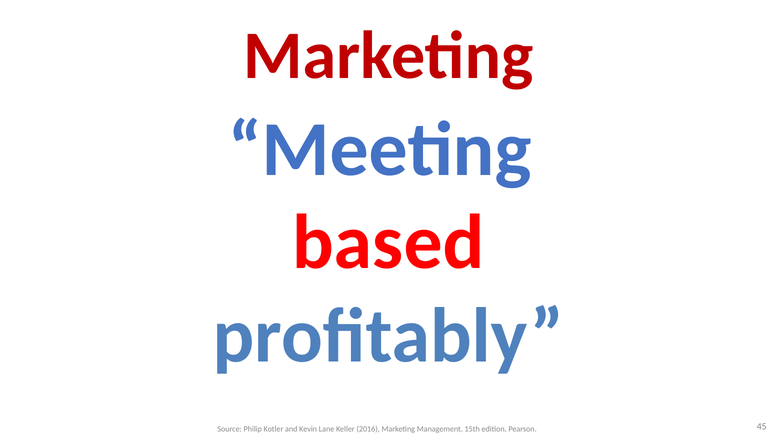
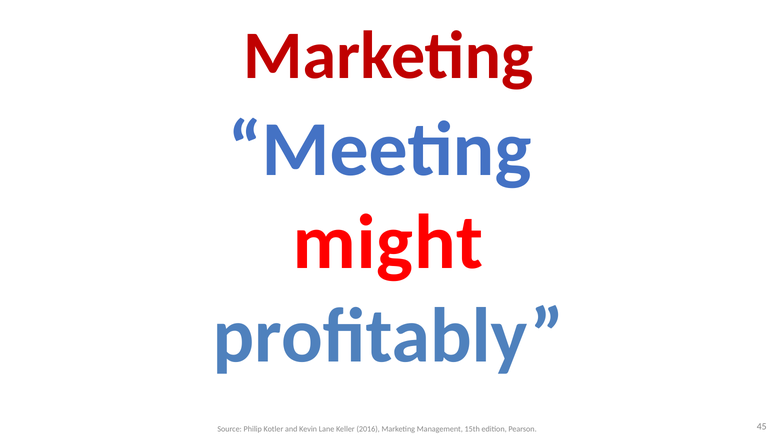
based: based -> might
